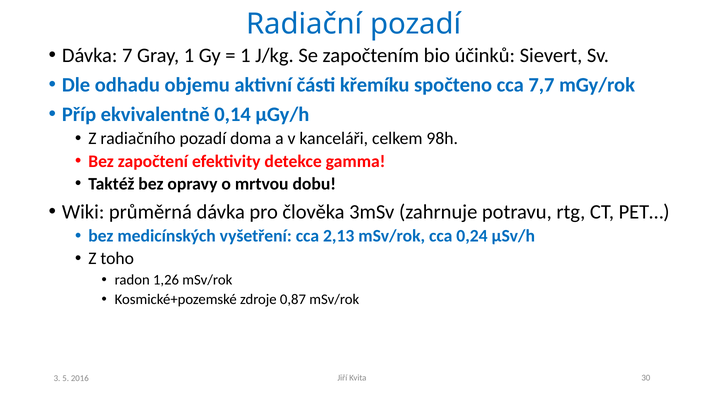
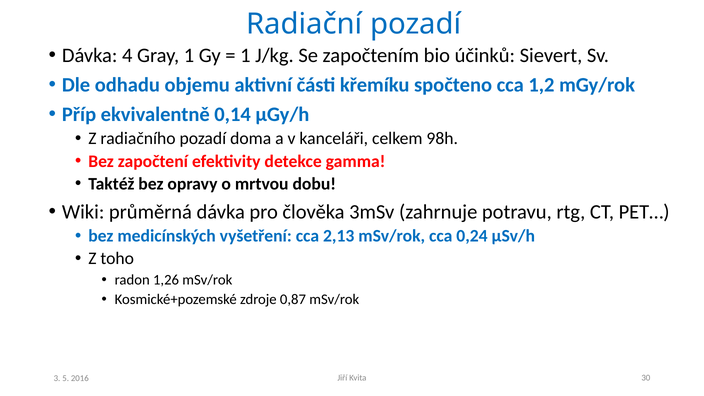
7: 7 -> 4
7,7: 7,7 -> 1,2
